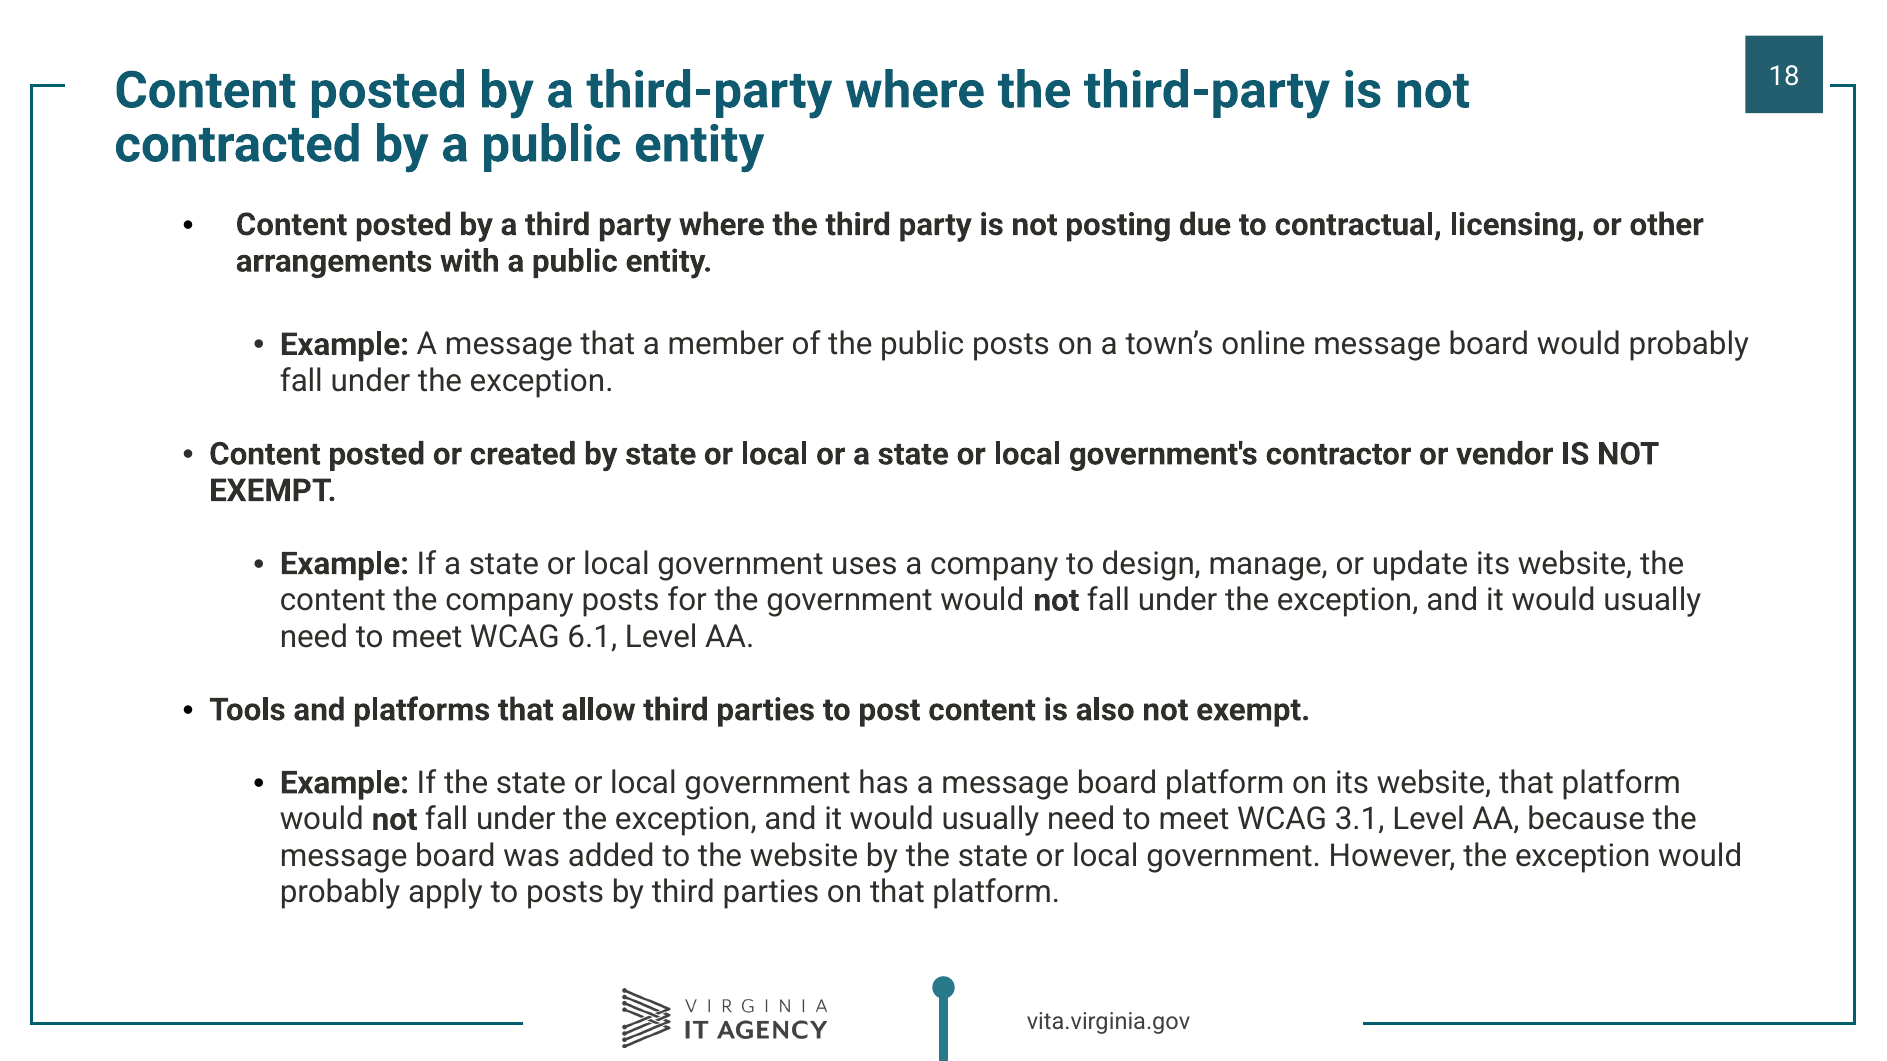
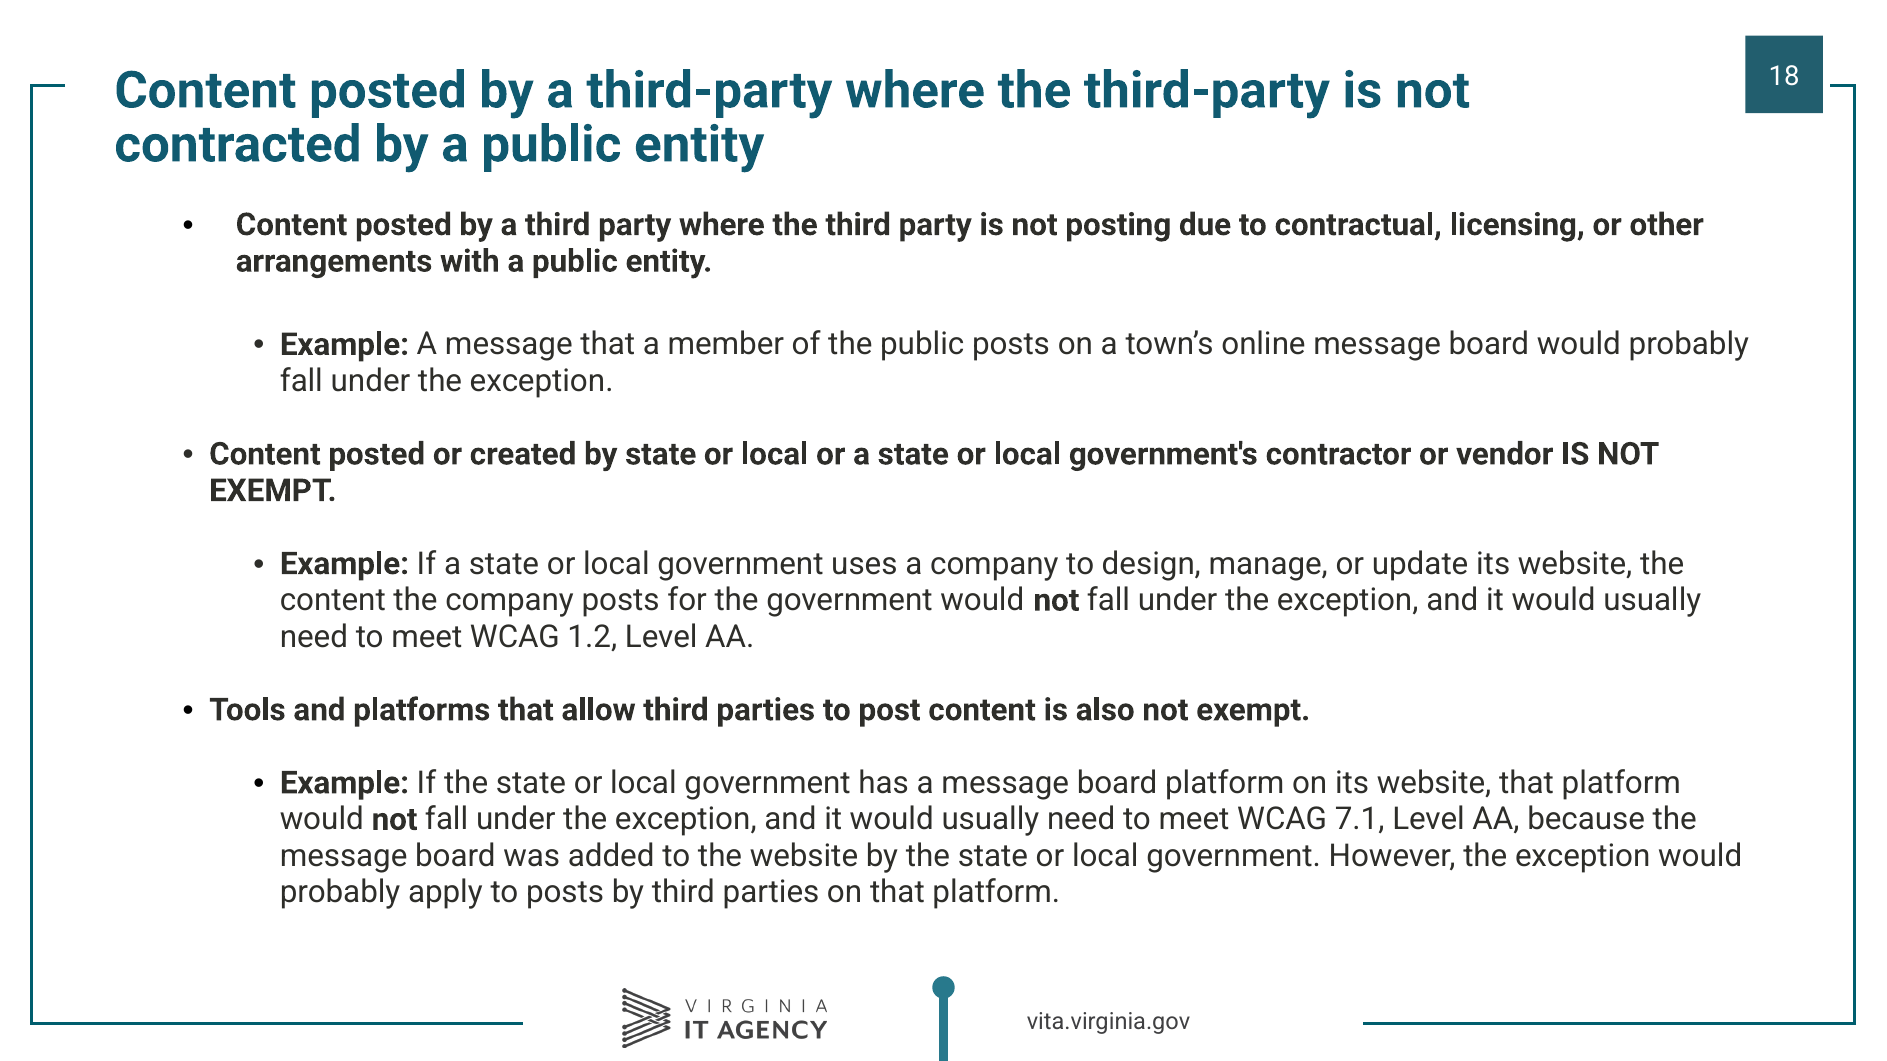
6.1: 6.1 -> 1.2
3.1: 3.1 -> 7.1
